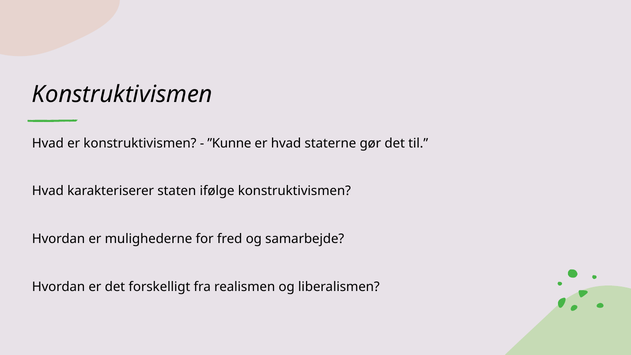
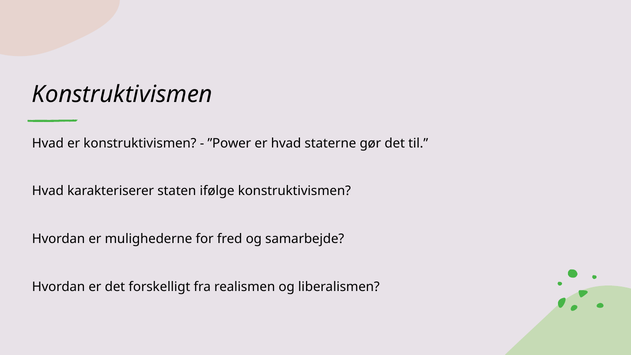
”Kunne: ”Kunne -> ”Power
